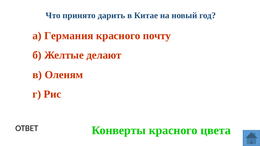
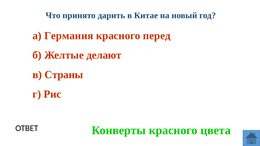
почту: почту -> перед
Оленям: Оленям -> Страны
